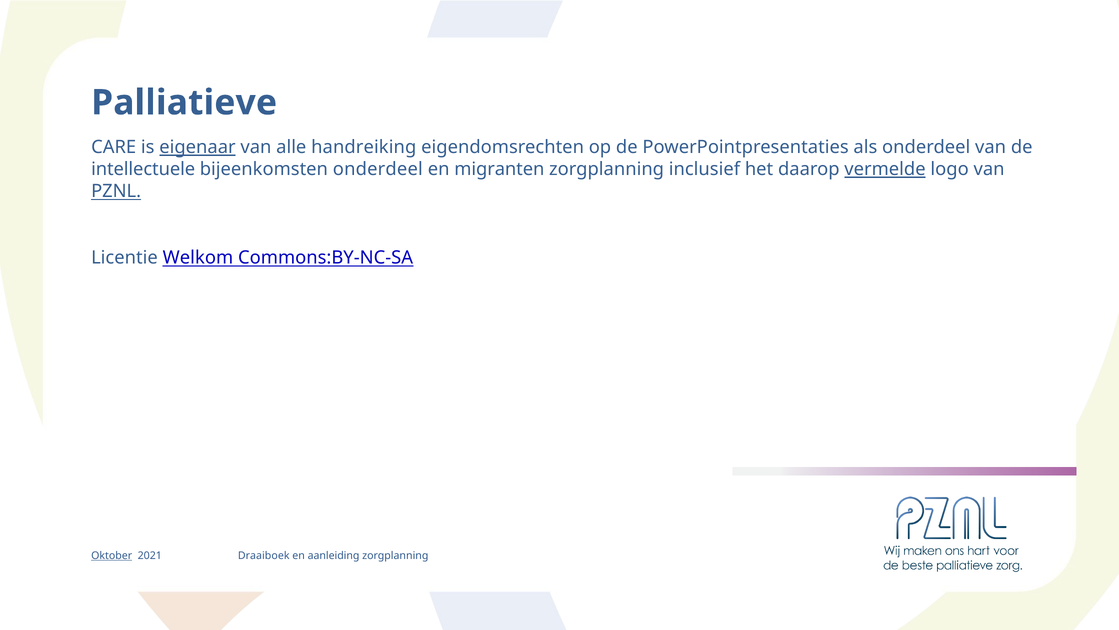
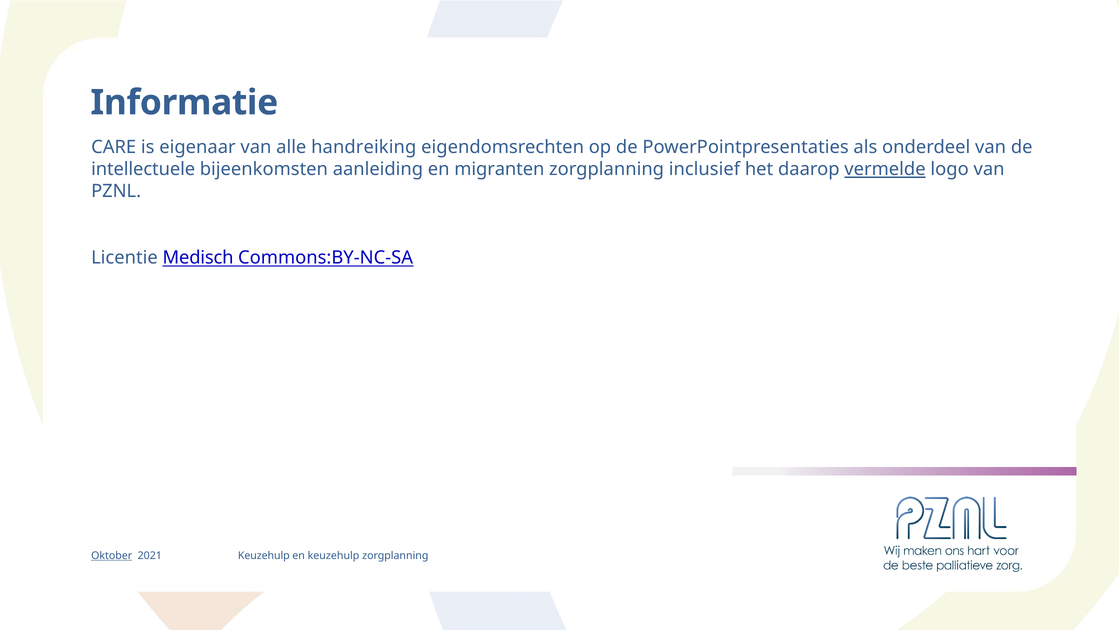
Palliatieve: Palliatieve -> Informatie
eigenaar underline: present -> none
bijeenkomsten onderdeel: onderdeel -> aanleiding
PZNL underline: present -> none
Welkom: Welkom -> Medisch
Draaiboek at (264, 555): Draaiboek -> Keuzehulp
en aanleiding: aanleiding -> keuzehulp
